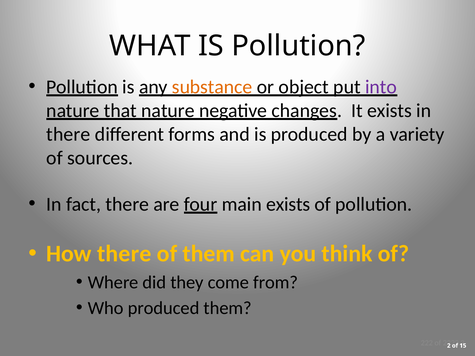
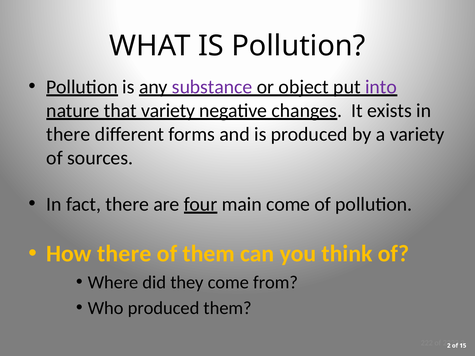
substance colour: orange -> purple
that nature: nature -> variety
main exists: exists -> come
